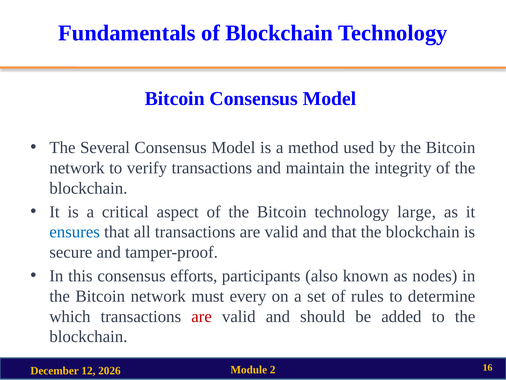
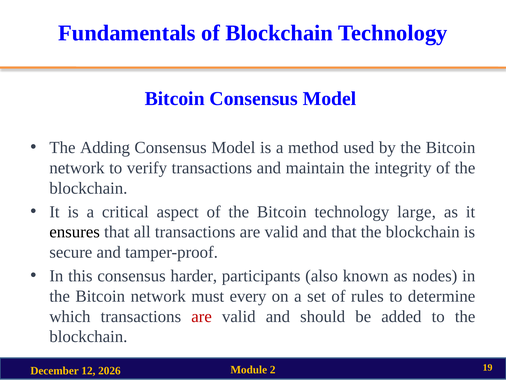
Several: Several -> Adding
ensures colour: blue -> black
efforts: efforts -> harder
16: 16 -> 19
